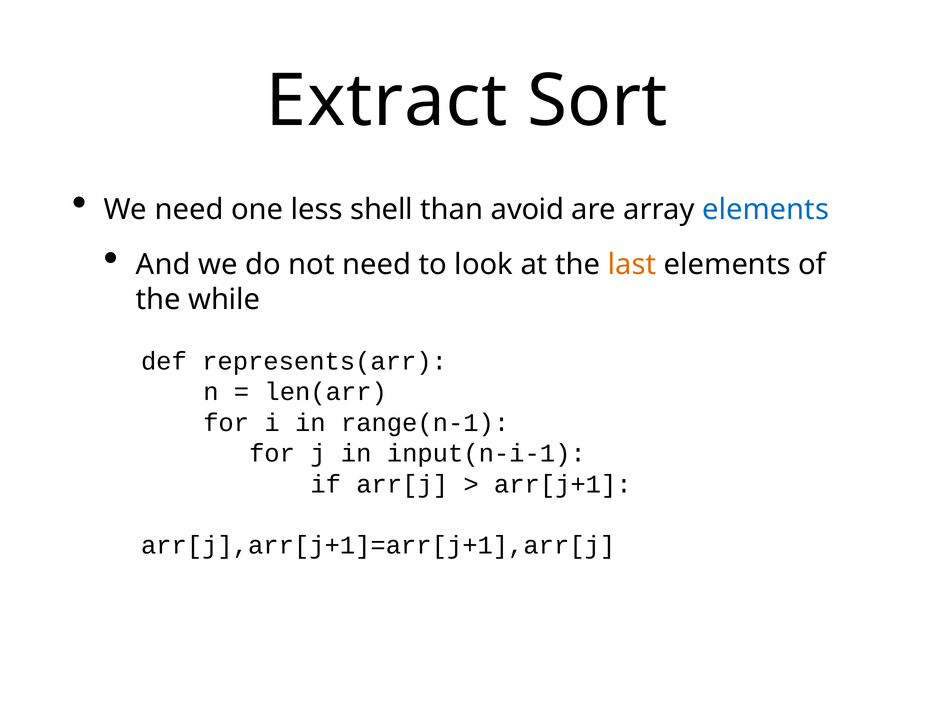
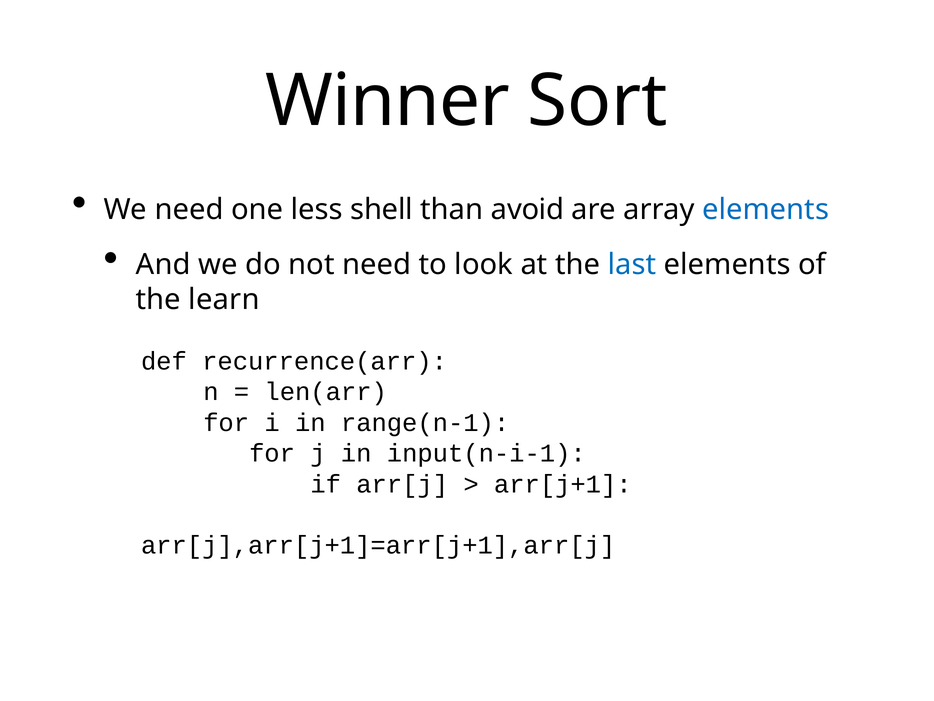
Extract: Extract -> Winner
last colour: orange -> blue
while: while -> learn
represents(arr: represents(arr -> recurrence(arr
